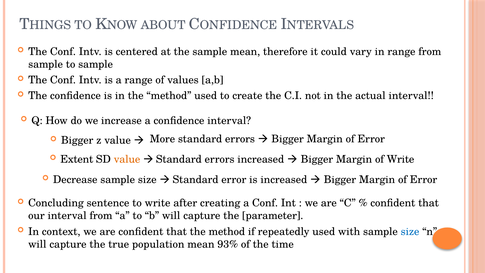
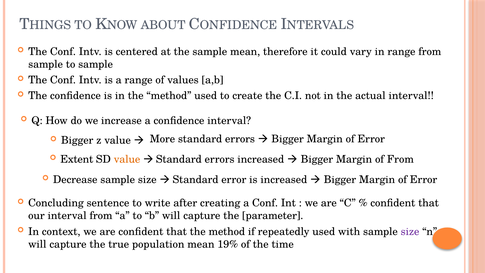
of Write: Write -> From
size at (410, 231) colour: blue -> purple
93%: 93% -> 19%
